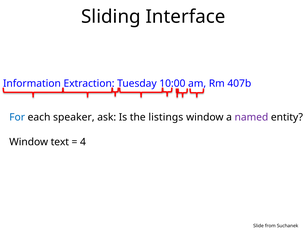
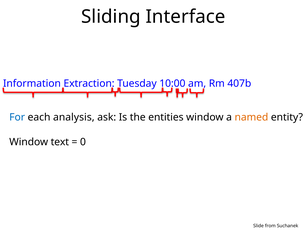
speaker: speaker -> analysis
listings: listings -> entities
named colour: purple -> orange
4: 4 -> 0
